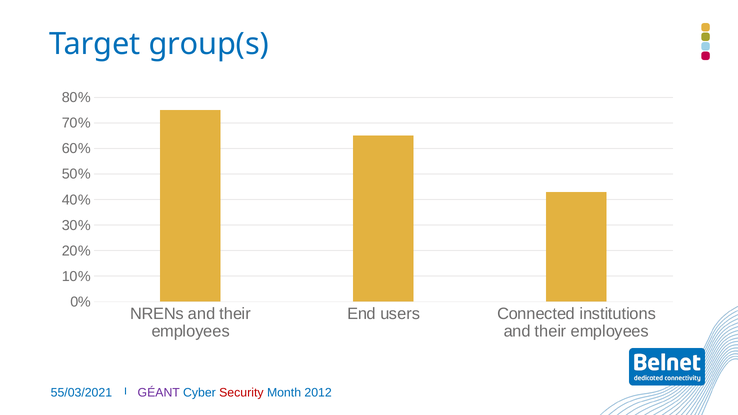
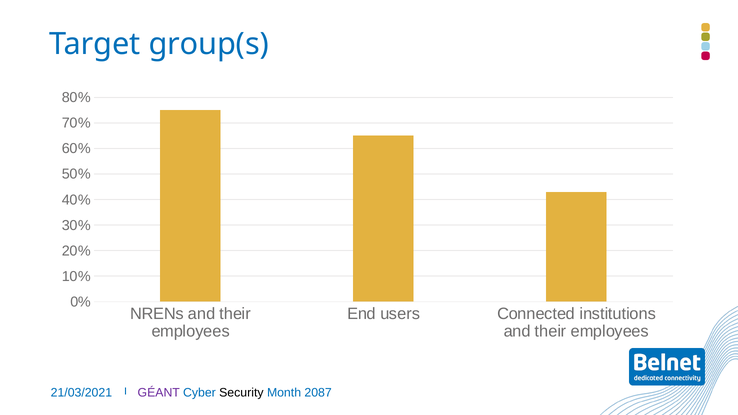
55/03/2021: 55/03/2021 -> 21/03/2021
Security colour: red -> black
2012: 2012 -> 2087
